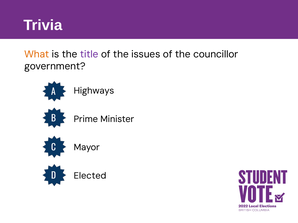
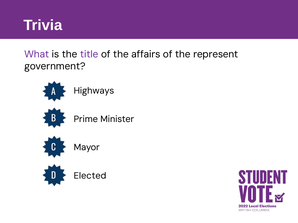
What colour: orange -> purple
issues: issues -> affairs
councillor: councillor -> represent
